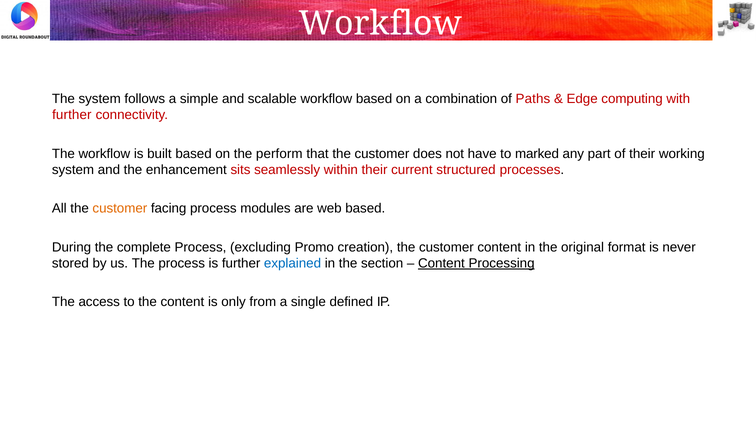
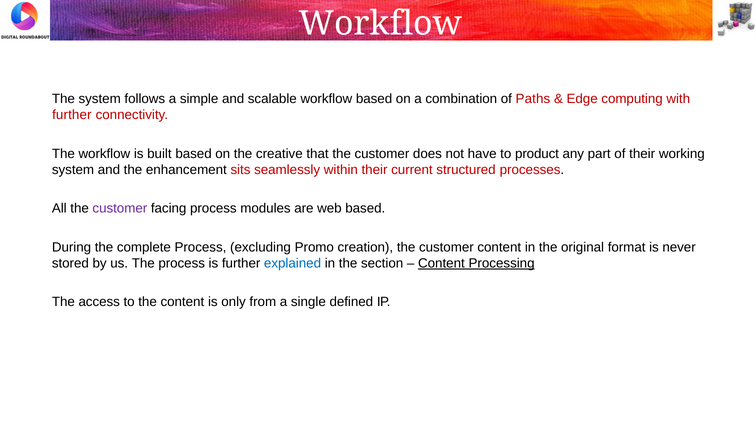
perform: perform -> creative
marked: marked -> product
customer at (120, 209) colour: orange -> purple
